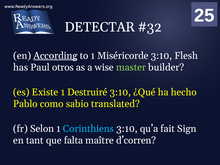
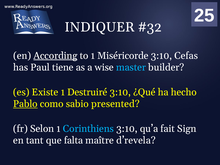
DETECTAR: DETECTAR -> INDIQUER
Flesh: Flesh -> Cefas
otros: otros -> tiene
master colour: light green -> light blue
Pablo underline: none -> present
translated: translated -> presented
d’corren: d’corren -> d’revela
